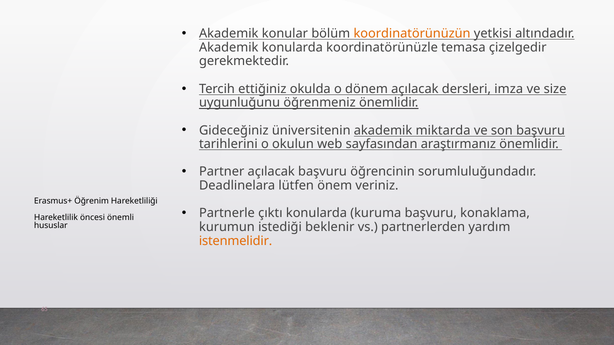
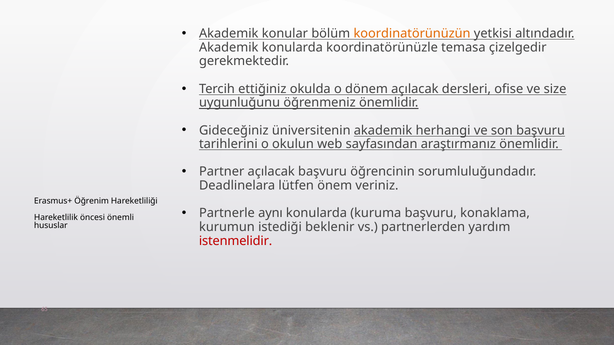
imza: imza -> ofise
miktarda: miktarda -> herhangi
çıktı: çıktı -> aynı
istenmelidir colour: orange -> red
